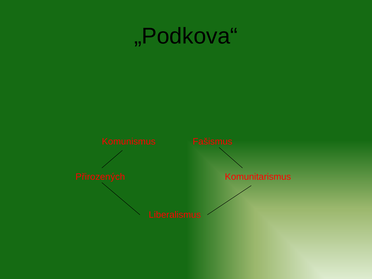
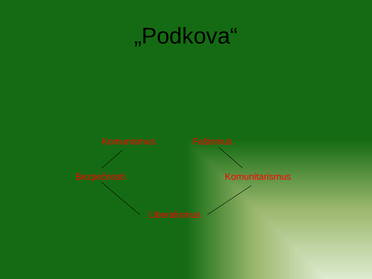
Přirozených: Přirozených -> Bezpečnosti
